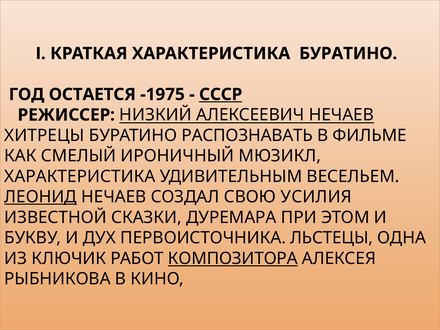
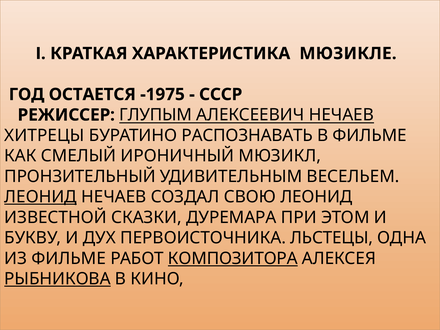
ХАРАКТЕРИСТИКА БУРАТИНО: БУРАТИНО -> МЮЗИКЛЕ
СССР underline: present -> none
НИЗКИЙ: НИЗКИЙ -> ГЛУПЫМ
ХАРАКТЕРИСТИКА at (80, 176): ХАРАКТЕРИСТИКА -> ПРОНЗИТЕЛЬНЫЙ
СВОЮ УСИЛИЯ: УСИЛИЯ -> ЛЕОНИД
ИЗ КЛЮЧИК: КЛЮЧИК -> ФИЛЬМЕ
РЫБНИКОВА underline: none -> present
